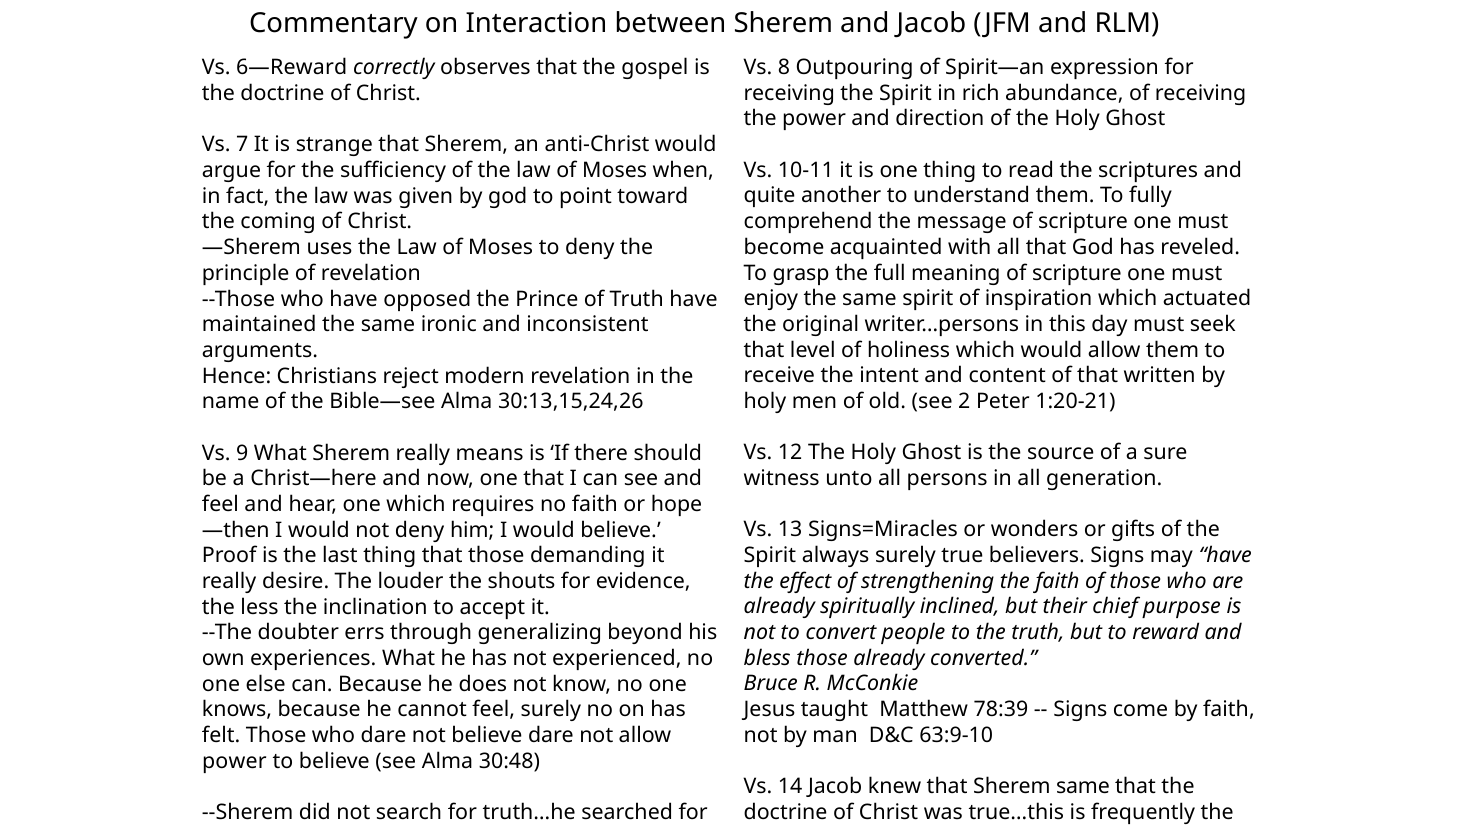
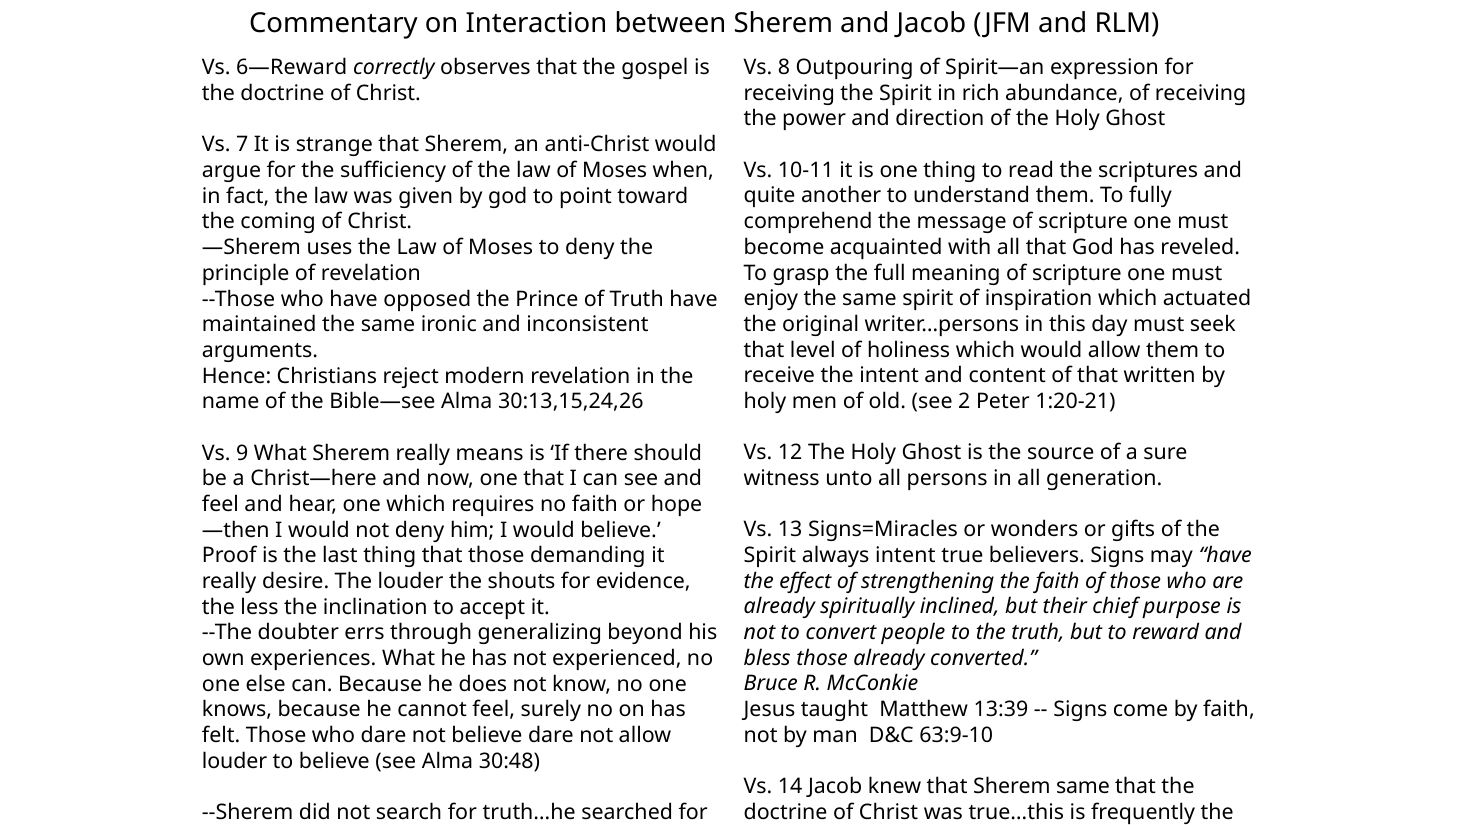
always surely: surely -> intent
78:39: 78:39 -> 13:39
power at (234, 761): power -> louder
